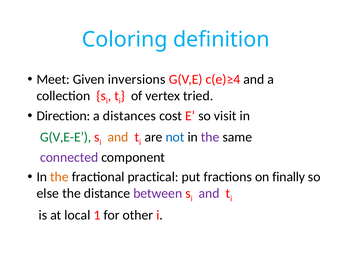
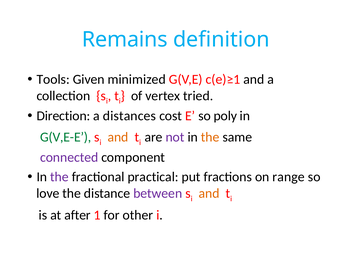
Coloring: Coloring -> Remains
Meet: Meet -> Tools
inversions: inversions -> minimized
c(e)≥4: c(e)≥4 -> c(e)≥1
visit: visit -> poly
not colour: blue -> purple
the at (210, 137) colour: purple -> orange
the at (59, 177) colour: orange -> purple
finally: finally -> range
else: else -> love
and at (209, 193) colour: purple -> orange
local: local -> after
